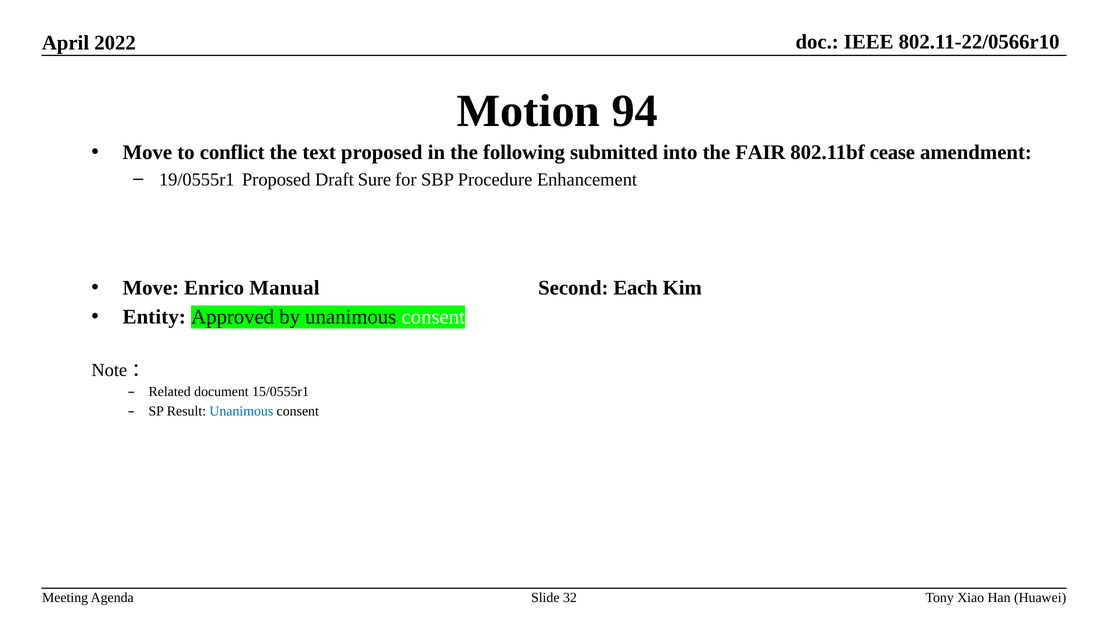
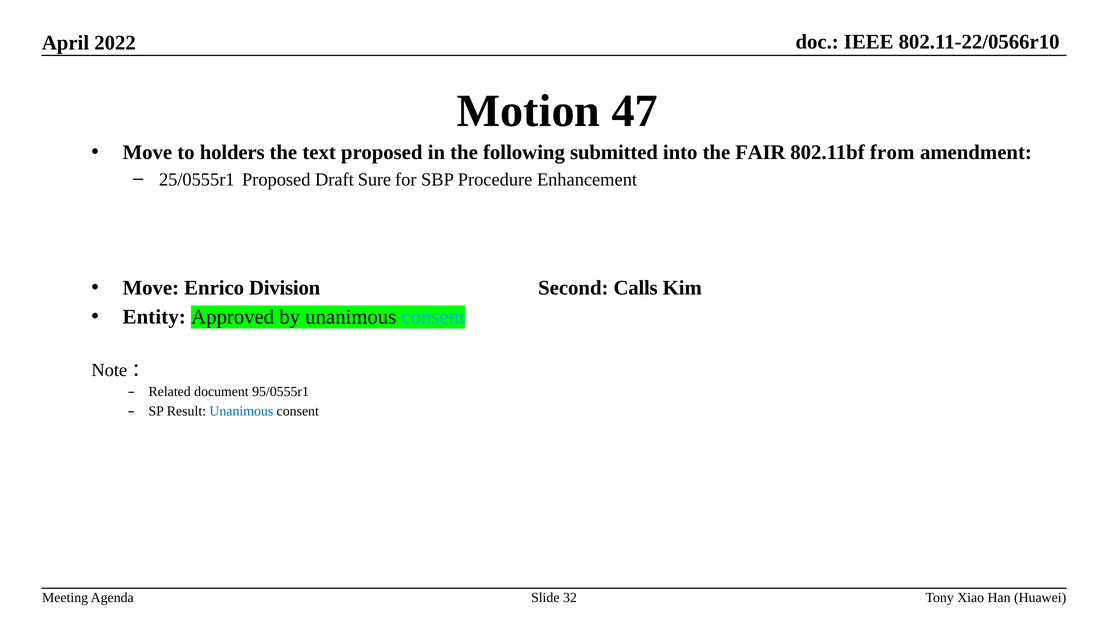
94: 94 -> 47
conflict: conflict -> holders
cease: cease -> from
19/0555r1: 19/0555r1 -> 25/0555r1
Manual: Manual -> Division
Each: Each -> Calls
consent at (433, 317) colour: white -> light blue
15/0555r1: 15/0555r1 -> 95/0555r1
